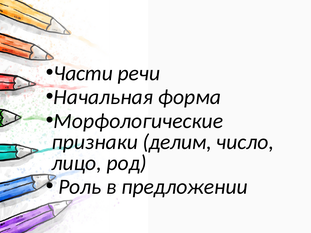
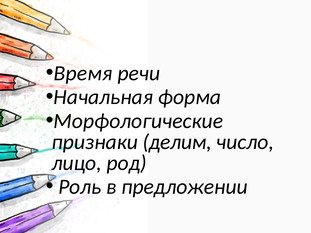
Части: Части -> Время
